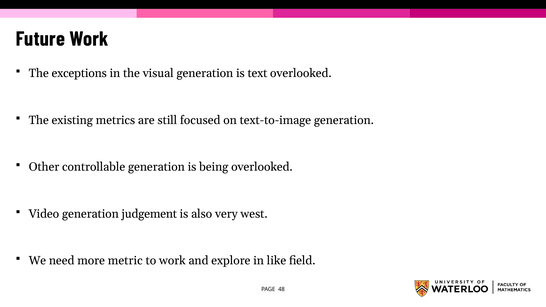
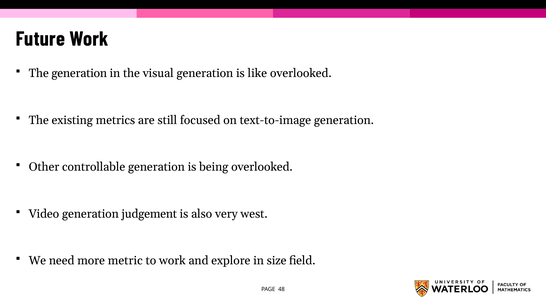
The exceptions: exceptions -> generation
text: text -> like
like: like -> size
